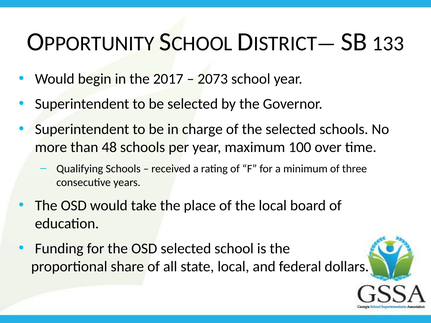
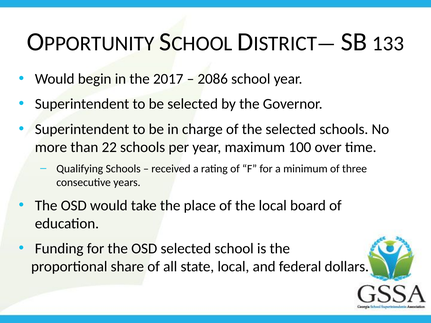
2073: 2073 -> 2086
48: 48 -> 22
